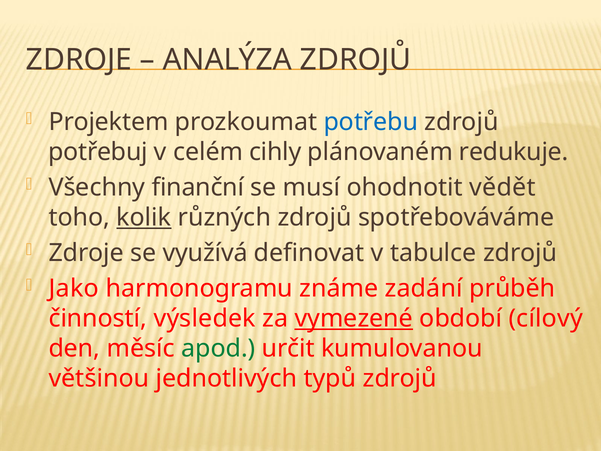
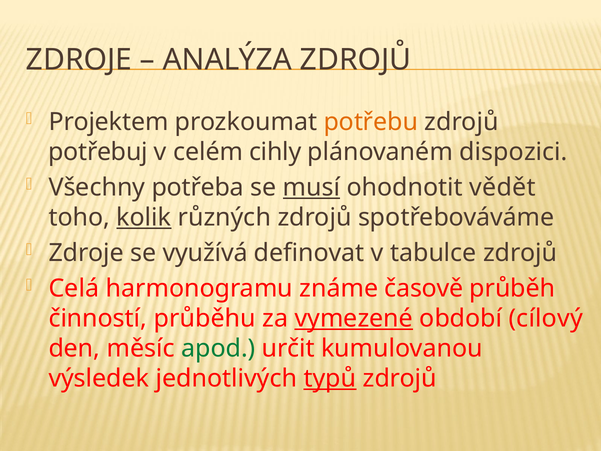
potřebu colour: blue -> orange
redukuje: redukuje -> dispozici
finanční: finanční -> potřeba
musí underline: none -> present
Jako: Jako -> Celá
zadání: zadání -> časově
výsledek: výsledek -> průběhu
většinou: většinou -> výsledek
typů underline: none -> present
